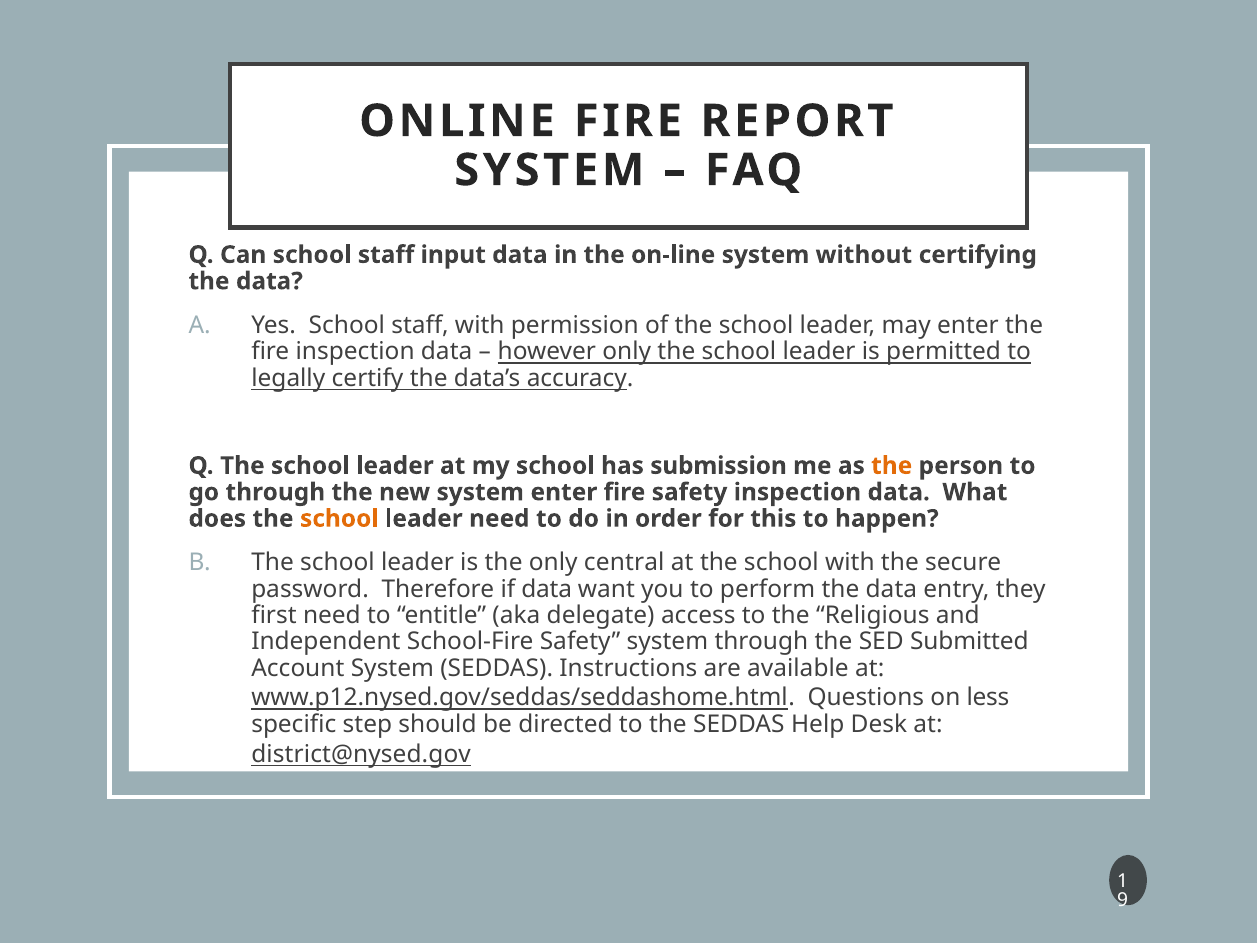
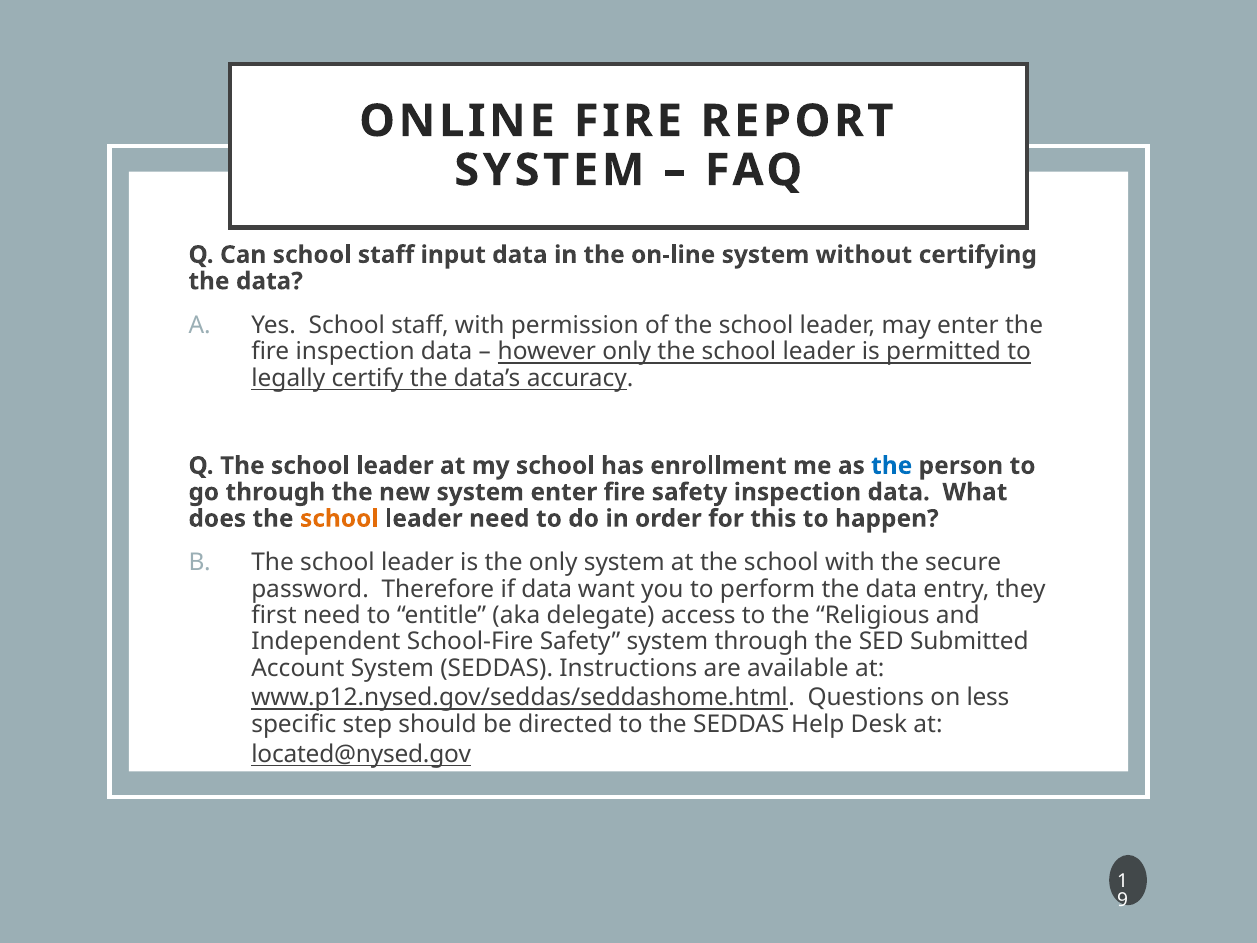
submission: submission -> enrollment
the at (892, 466) colour: orange -> blue
only central: central -> system
district@nysed.gov: district@nysed.gov -> located@nysed.gov
